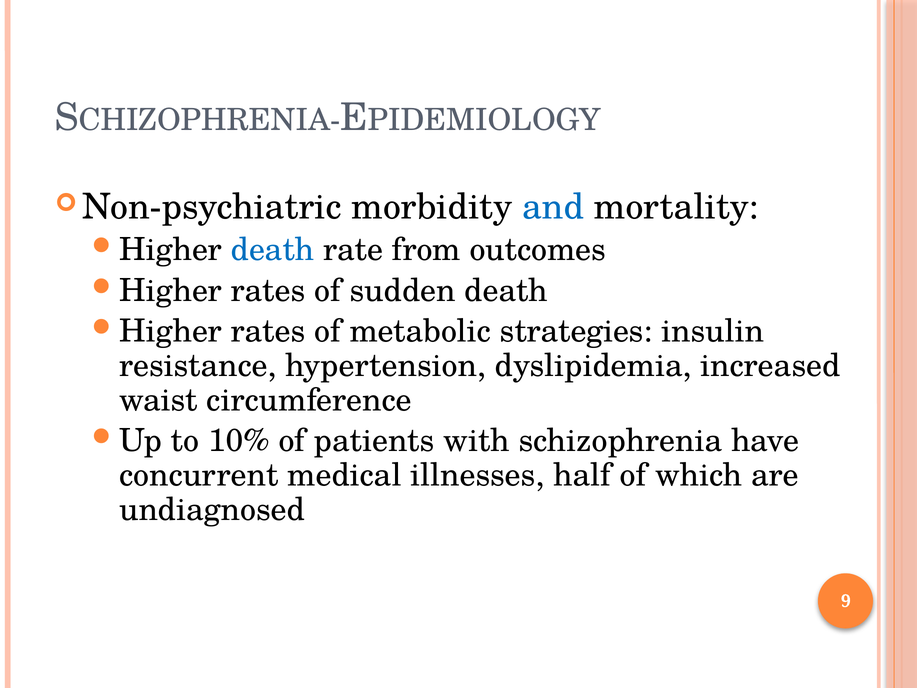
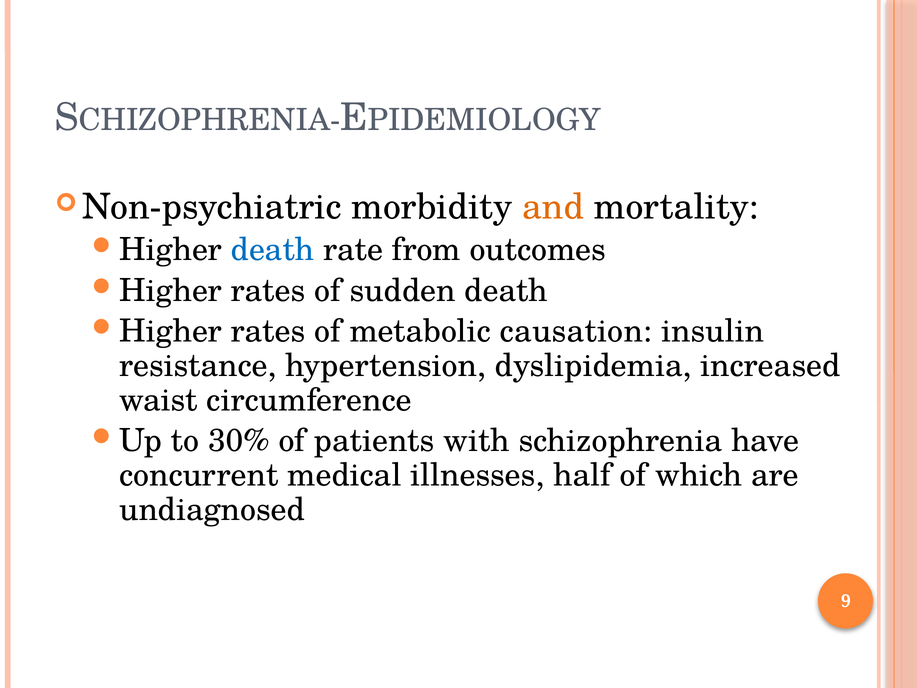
and colour: blue -> orange
strategies: strategies -> causation
10%: 10% -> 30%
